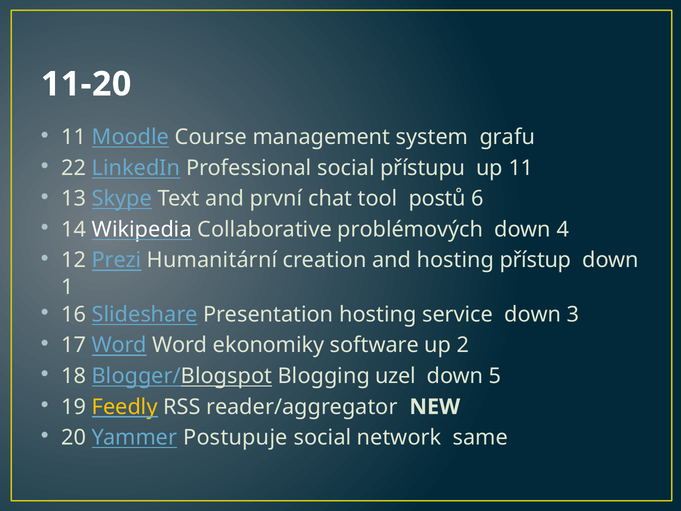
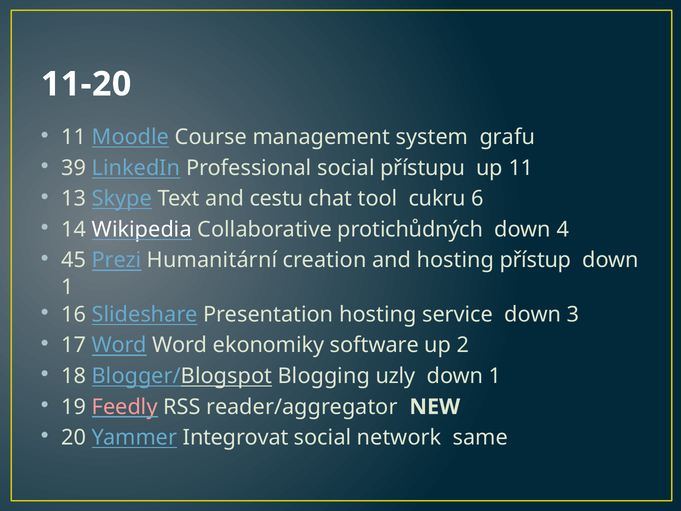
22: 22 -> 39
první: první -> cestu
postů: postů -> cukru
problémových: problémových -> protichůdných
12: 12 -> 45
uzel: uzel -> uzly
5 at (495, 376): 5 -> 1
Feedly colour: yellow -> pink
Postupuje: Postupuje -> Integrovat
